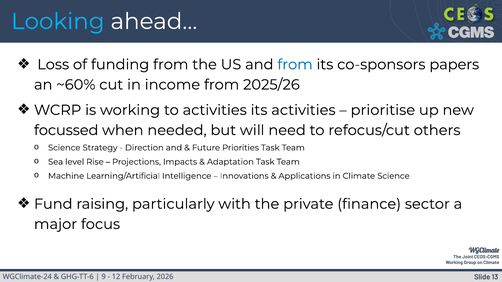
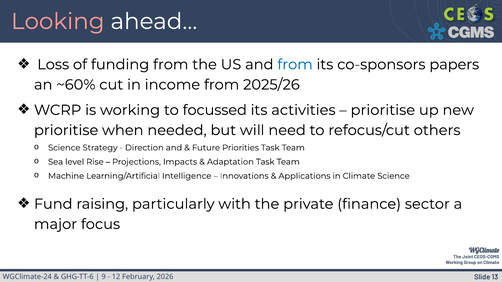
Looking colour: light blue -> pink
to activities: activities -> focussed
focussed at (66, 130): focussed -> prioritise
